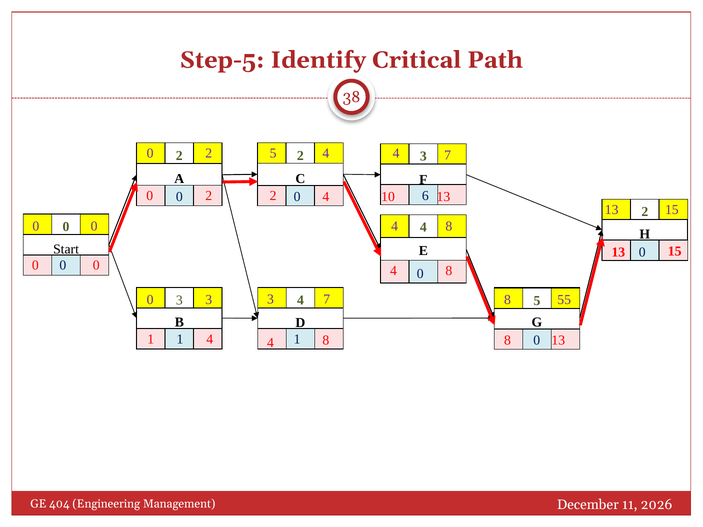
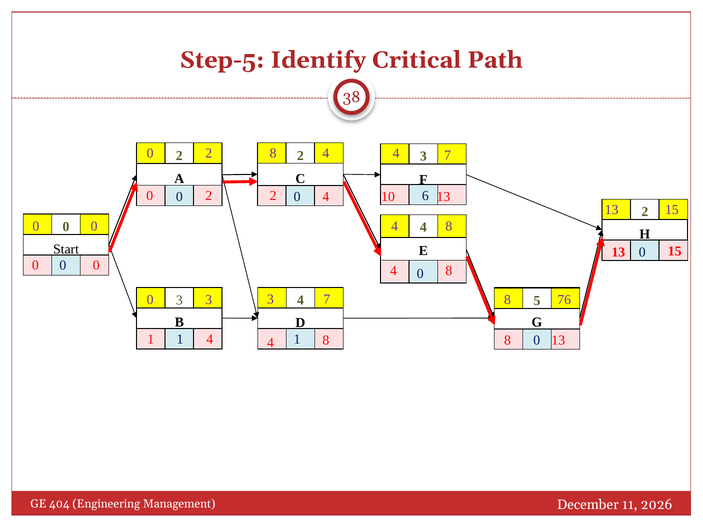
2 5: 5 -> 8
55: 55 -> 76
